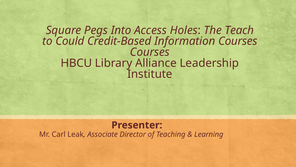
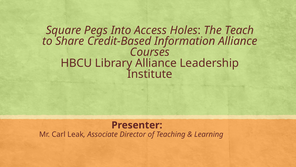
Could: Could -> Share
Information Courses: Courses -> Alliance
